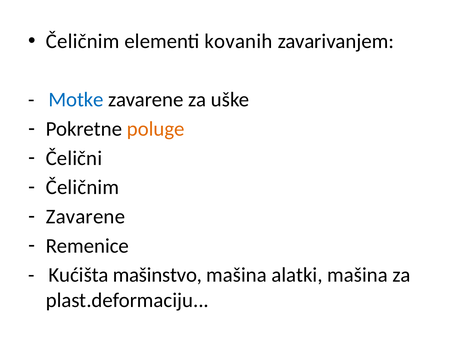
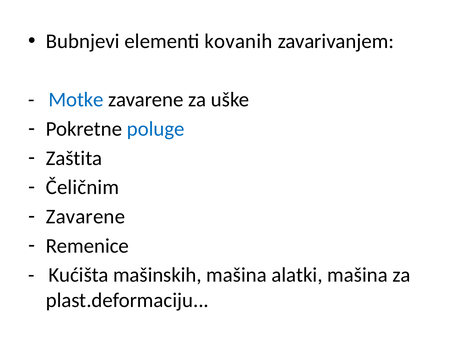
Čeličnim at (83, 41): Čeličnim -> Bubnjevi
poluge colour: orange -> blue
Čelični: Čelični -> Zaštita
mašinstvo: mašinstvo -> mašinskih
